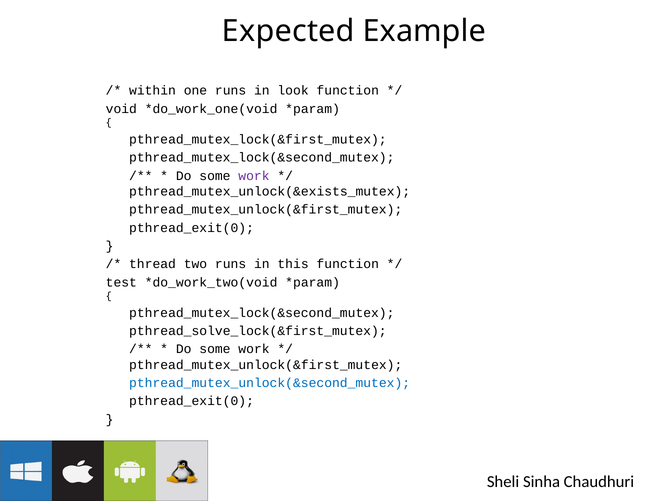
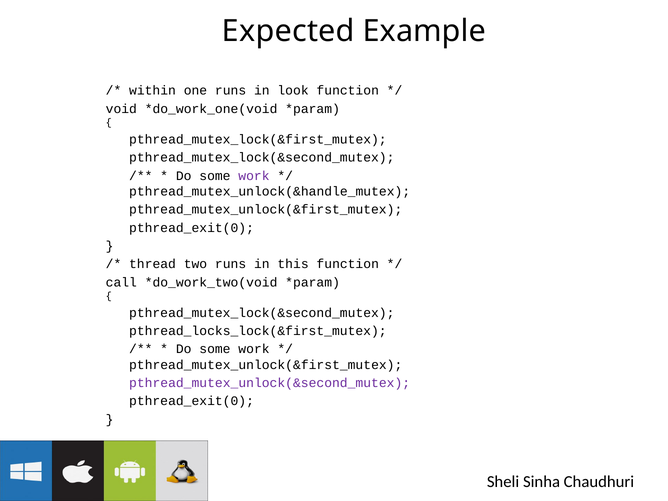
pthread_mutex_unlock(&exists_mutex: pthread_mutex_unlock(&exists_mutex -> pthread_mutex_unlock(&handle_mutex
test: test -> call
pthread_solve_lock(&first_mutex: pthread_solve_lock(&first_mutex -> pthread_locks_lock(&first_mutex
pthread_mutex_unlock(&second_mutex colour: blue -> purple
